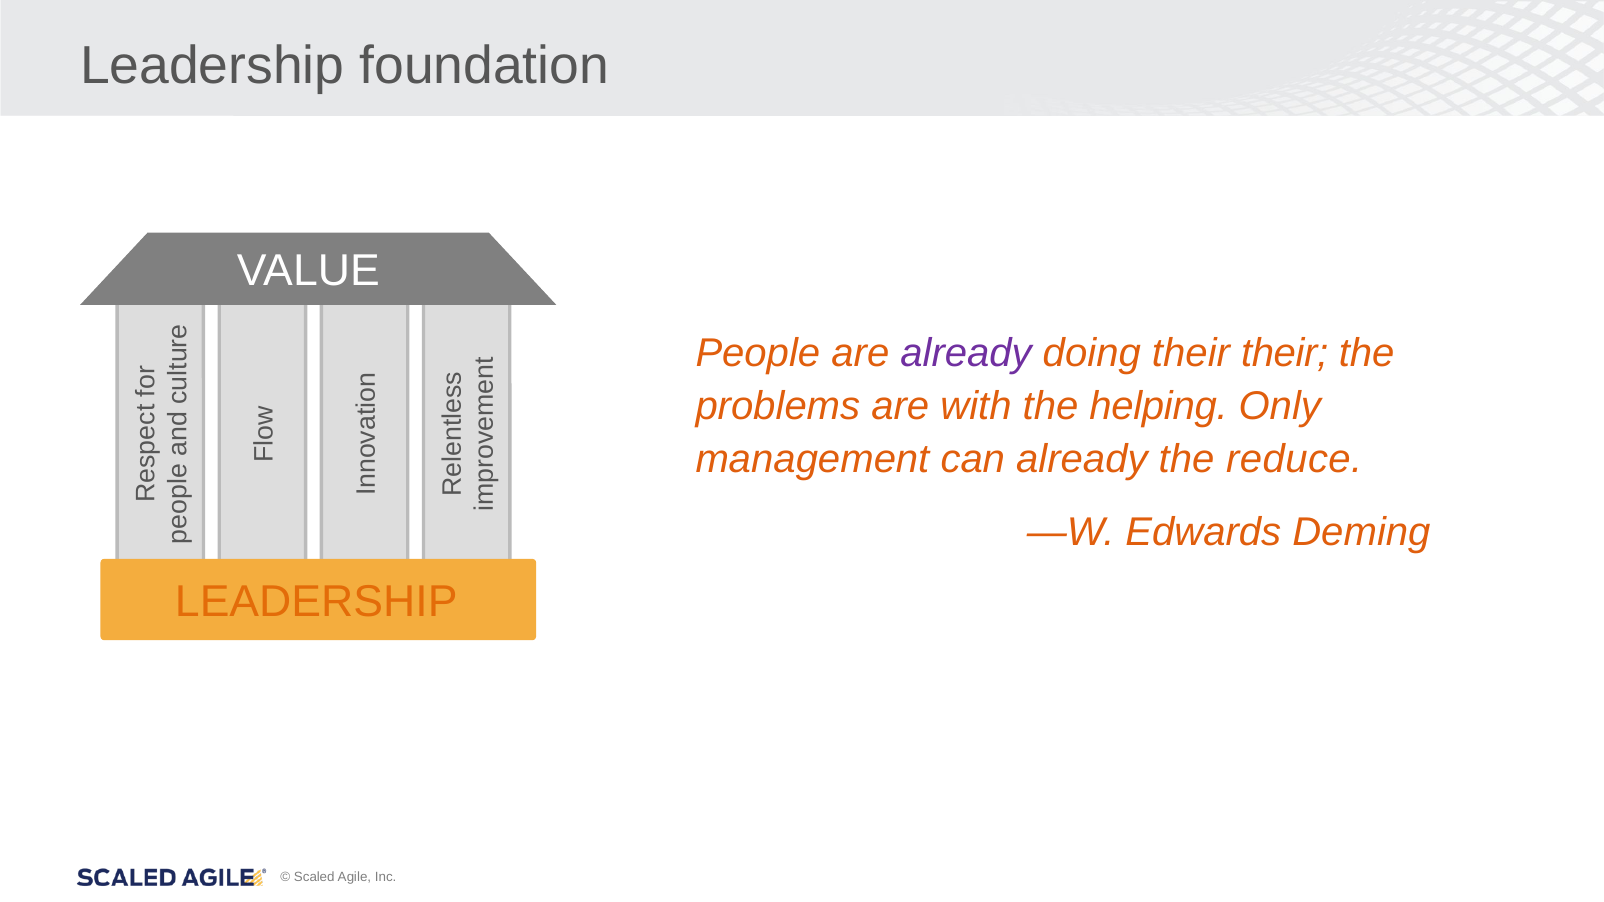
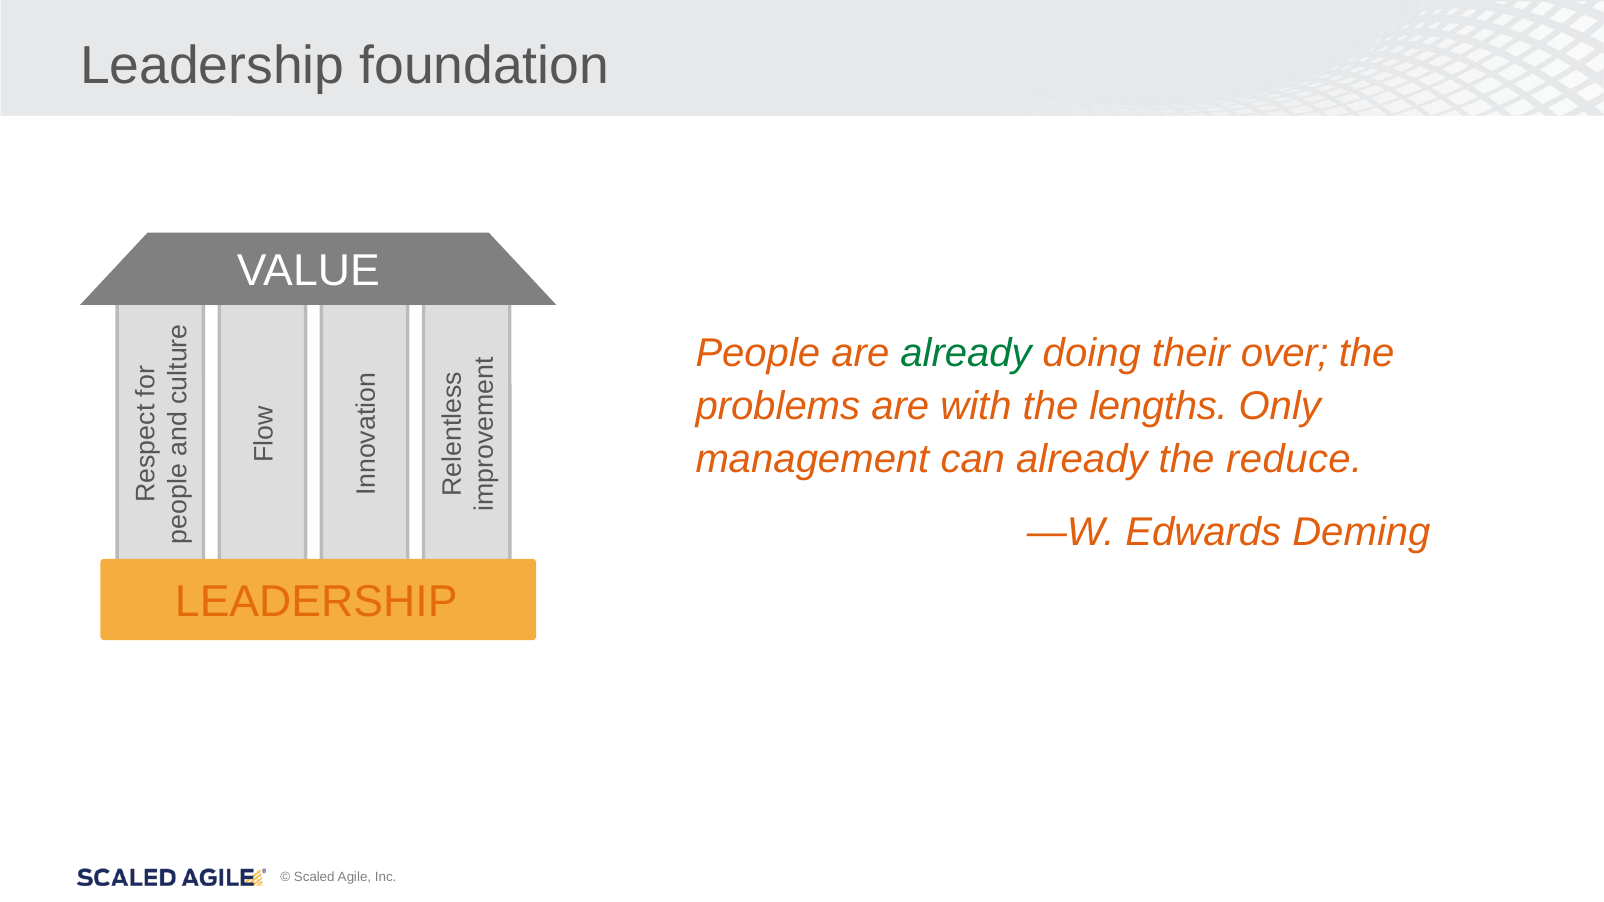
already at (966, 353) colour: purple -> green
their their: their -> over
helping: helping -> lengths
